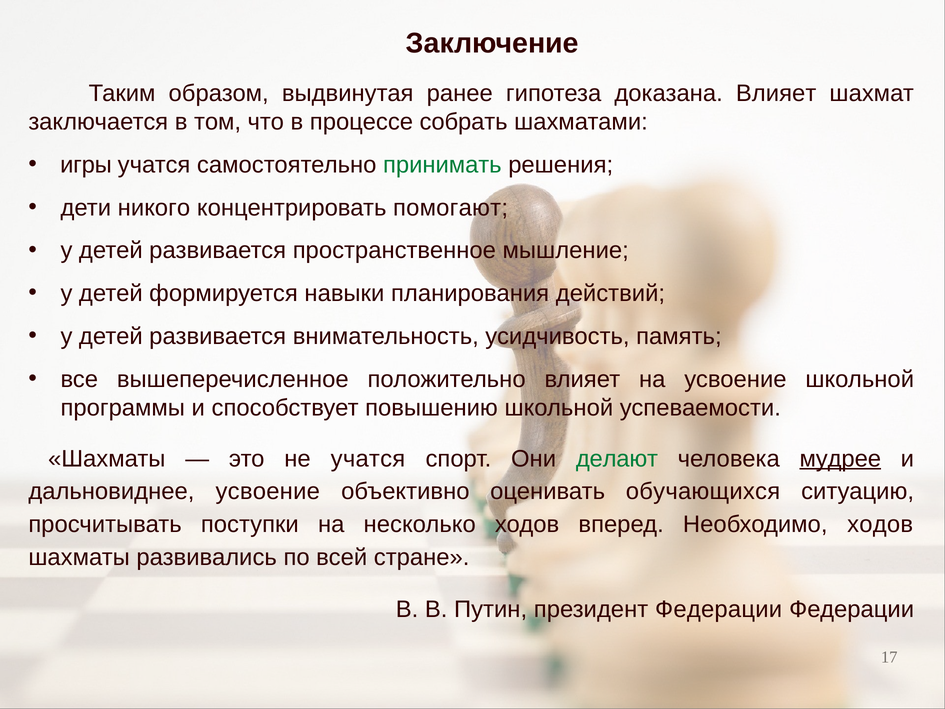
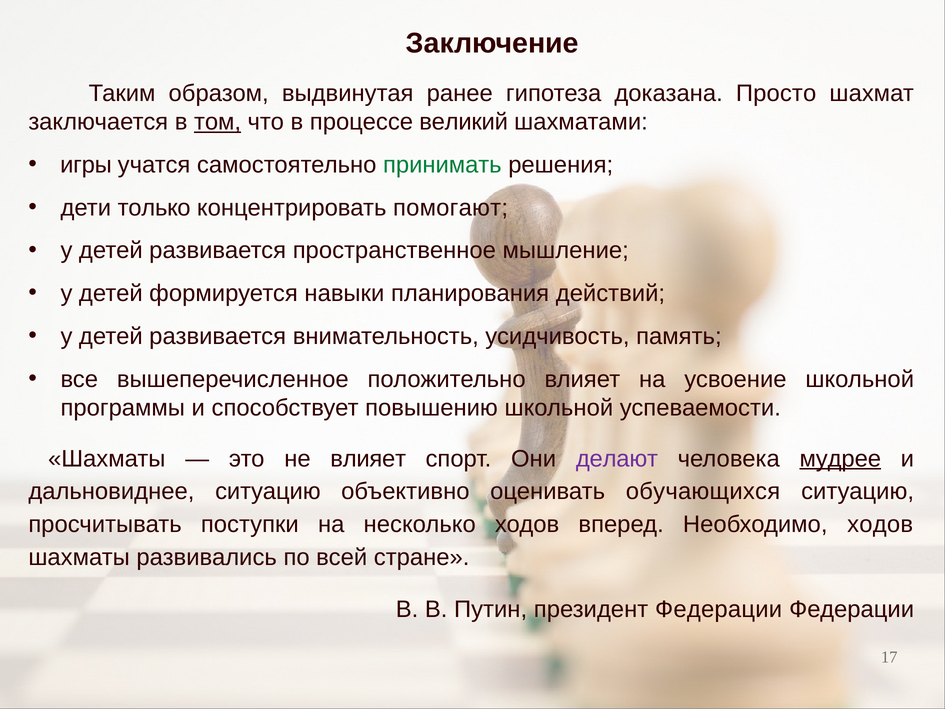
доказана Влияет: Влияет -> Просто
том underline: none -> present
собрать: собрать -> великий
никого: никого -> только
не учатся: учатся -> влияет
делают colour: green -> purple
дальновиднее усвоение: усвоение -> ситуацию
